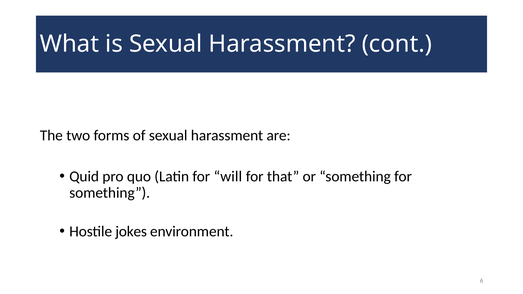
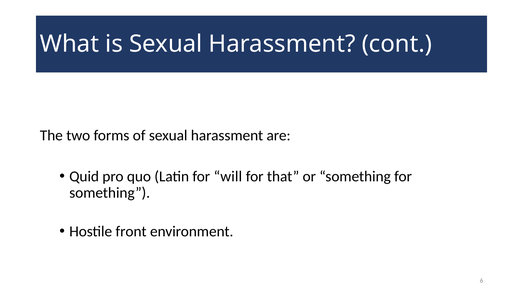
jokes: jokes -> front
